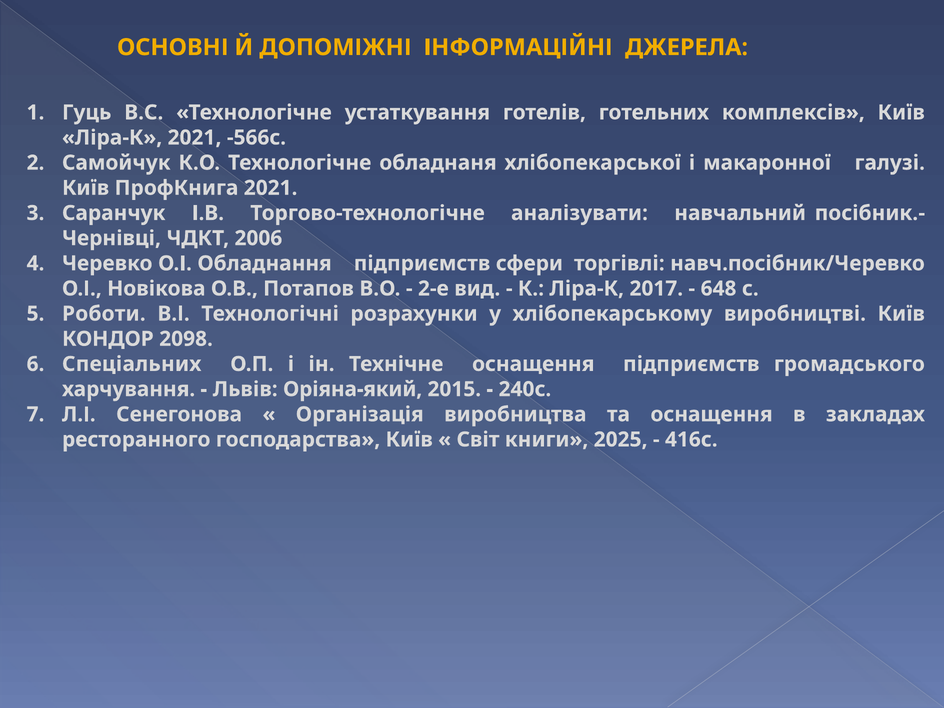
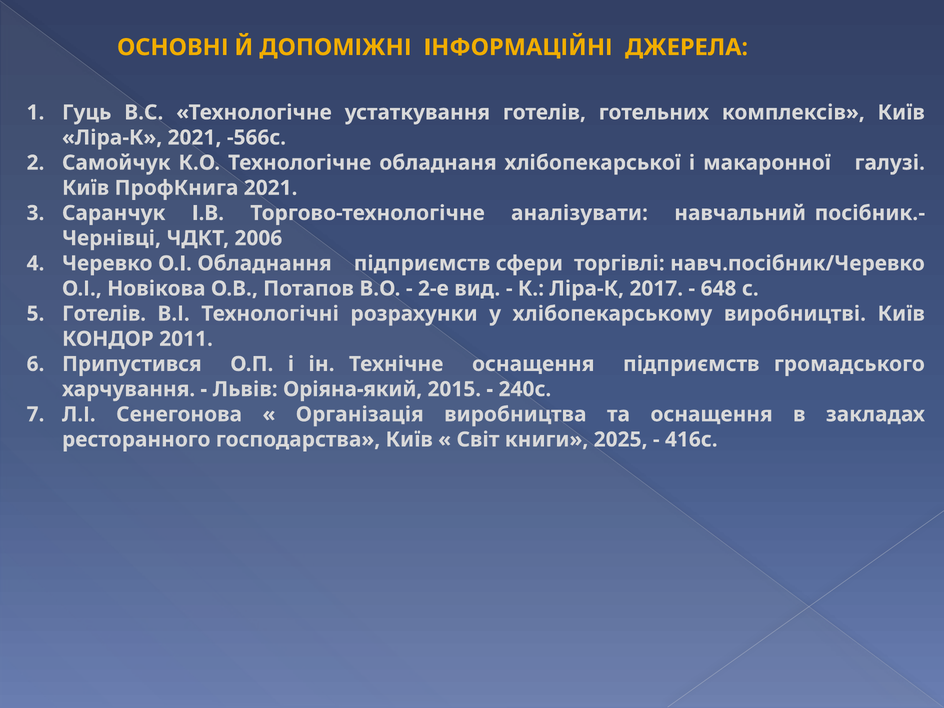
Роботи at (104, 314): Роботи -> Готелів
2098: 2098 -> 2011
Спеціальних: Спеціальних -> Припустився
